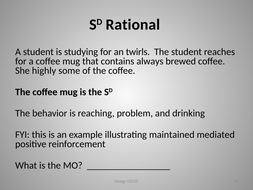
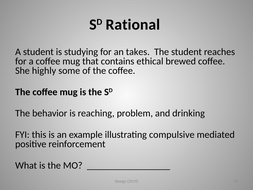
twirls: twirls -> takes
always: always -> ethical
maintained: maintained -> compulsive
